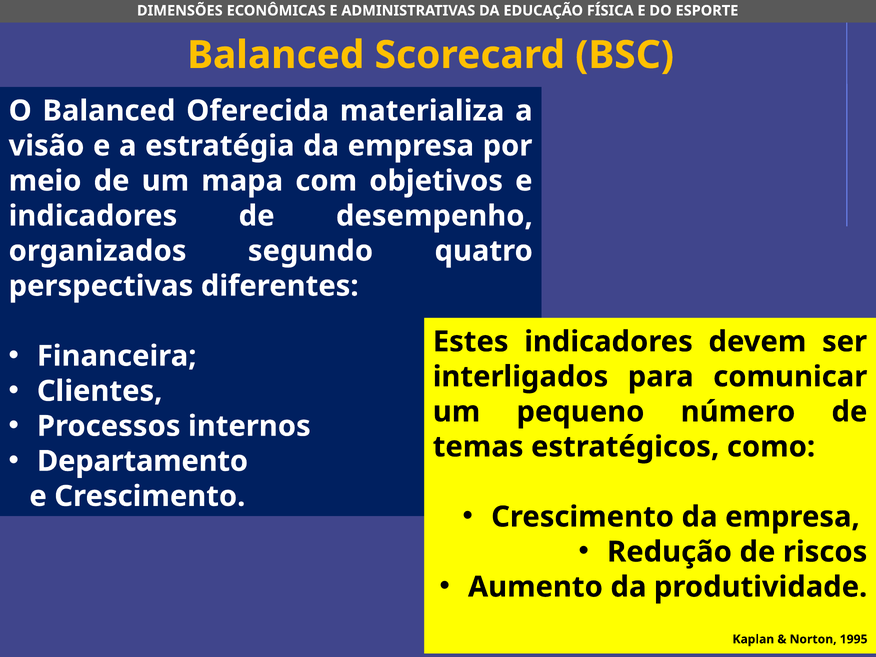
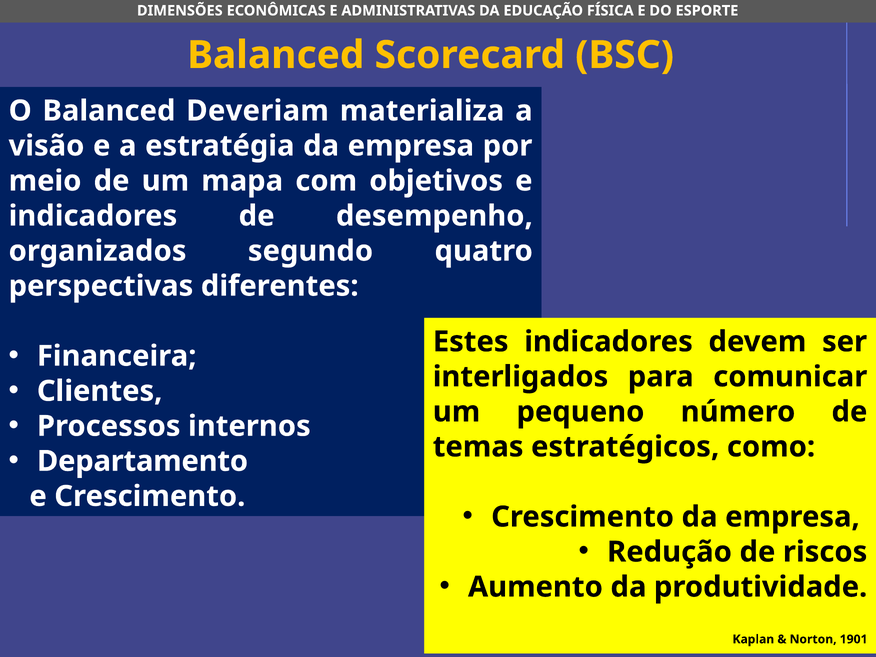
Oferecida: Oferecida -> Deveriam
1995: 1995 -> 1901
